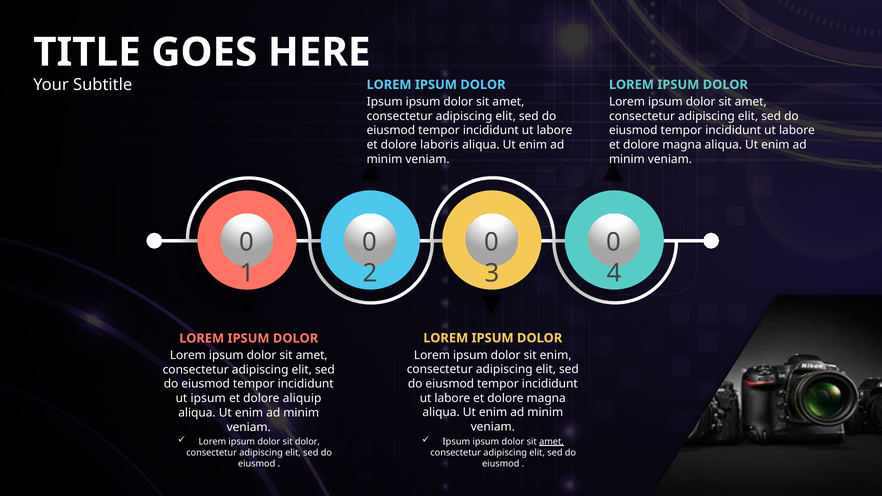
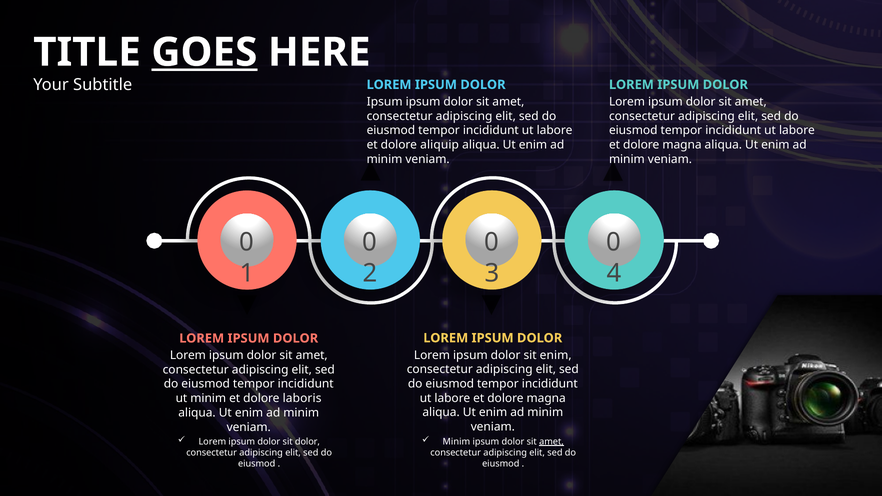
GOES underline: none -> present
laboris: laboris -> aliquip
ut ipsum: ipsum -> minim
aliquip: aliquip -> laboris
Ipsum at (456, 442): Ipsum -> Minim
